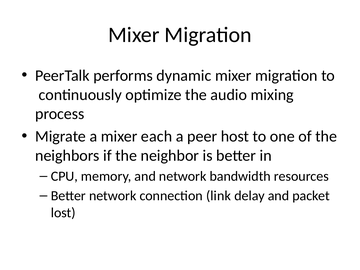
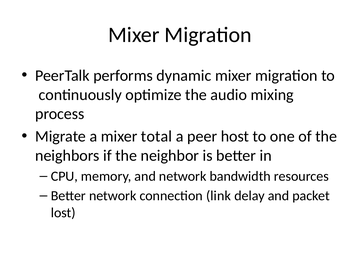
each: each -> total
